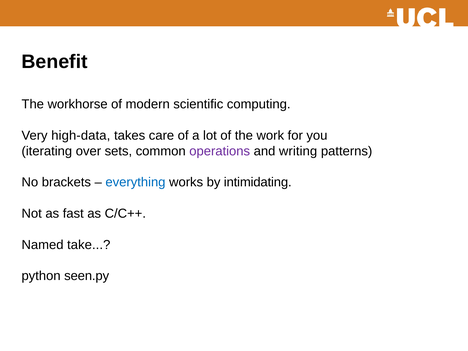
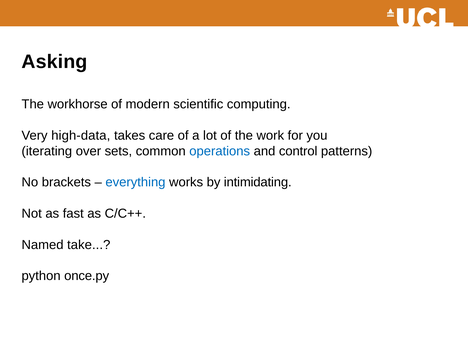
Benefit: Benefit -> Asking
operations colour: purple -> blue
writing: writing -> control
seen.py: seen.py -> once.py
